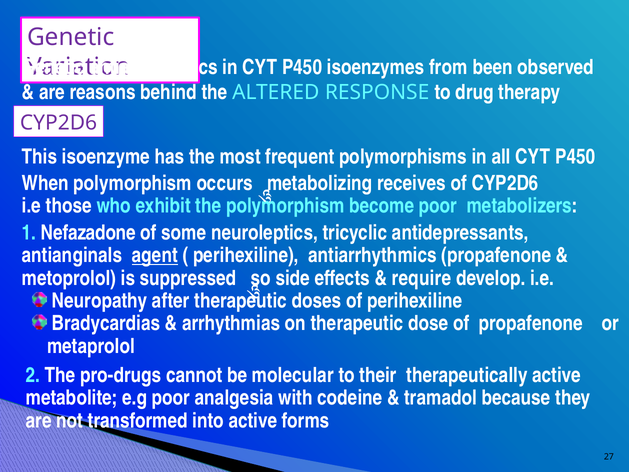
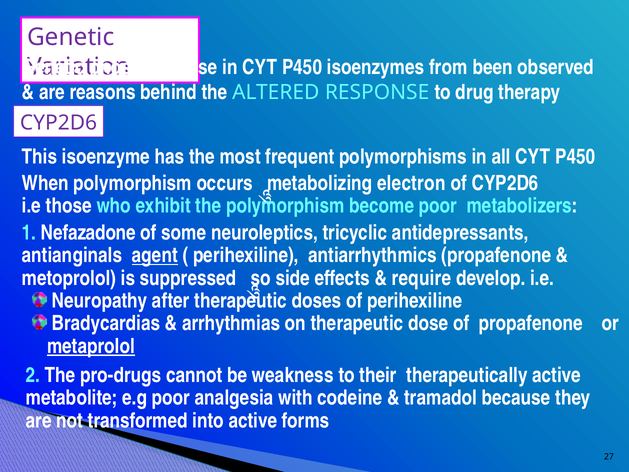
antiarrhythmics at (154, 67): antiarrhythmics -> phosphokinase
receives: receives -> electron
metaprolol underline: none -> present
molecular: molecular -> weakness
